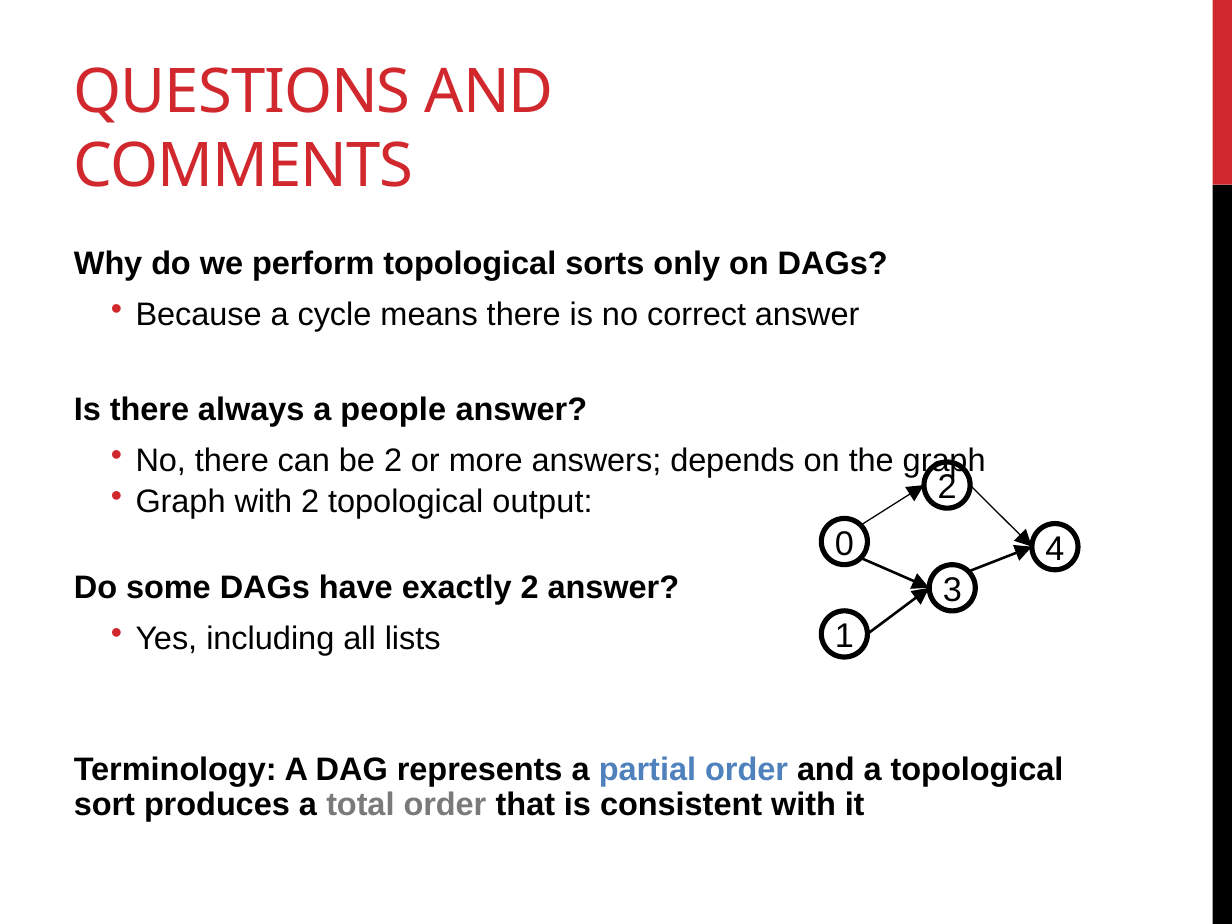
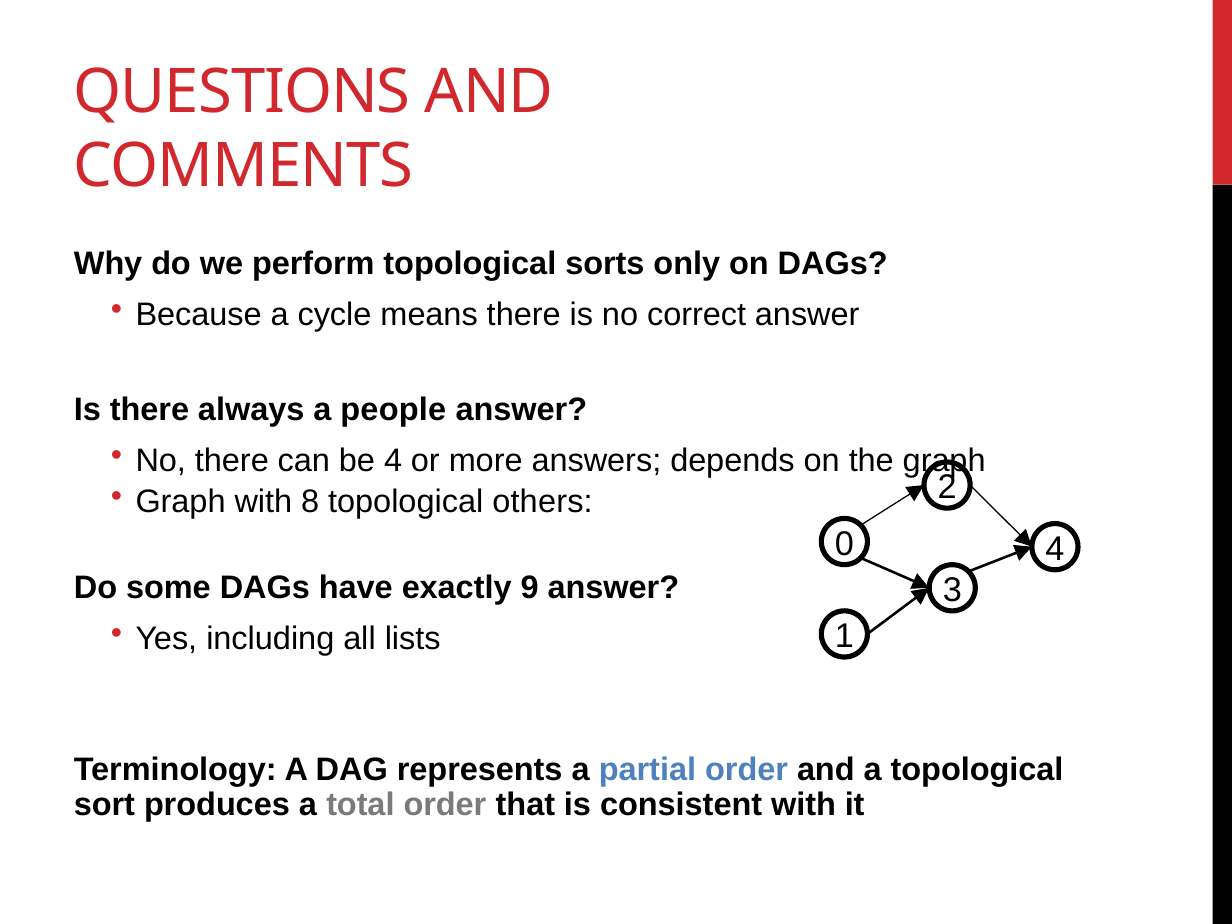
be 2: 2 -> 4
with 2: 2 -> 8
output: output -> others
exactly 2: 2 -> 9
